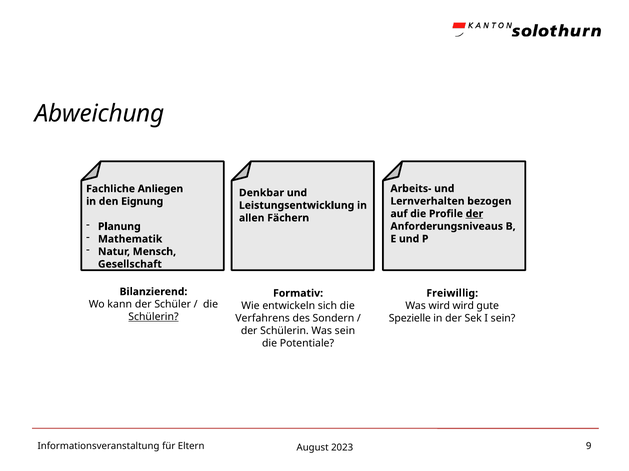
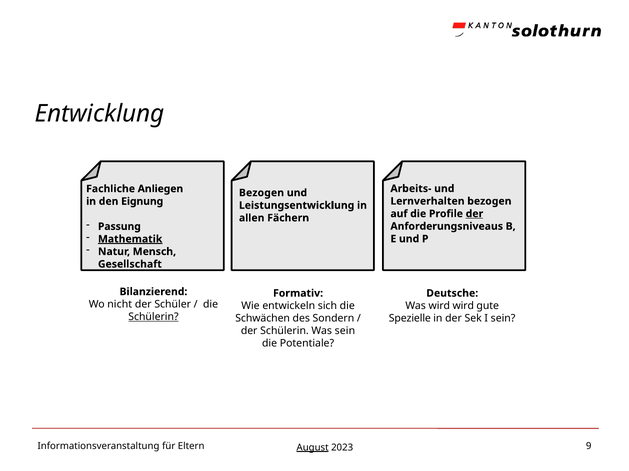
Abweichung: Abweichung -> Entwicklung
Denkbar at (262, 193): Denkbar -> Bezogen
Planung: Planung -> Passung
Mathematik underline: none -> present
Freiwillig: Freiwillig -> Deutsche
kann: kann -> nicht
Verfahrens: Verfahrens -> Schwächen
August underline: none -> present
